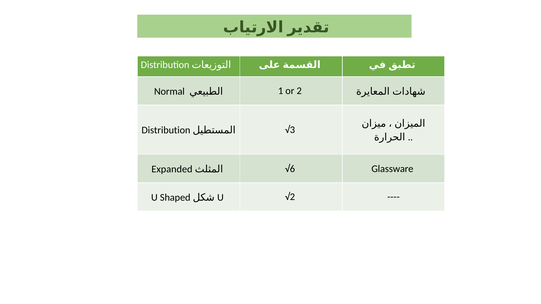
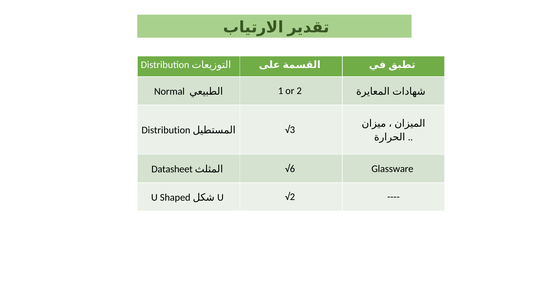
Expanded: Expanded -> Datasheet
